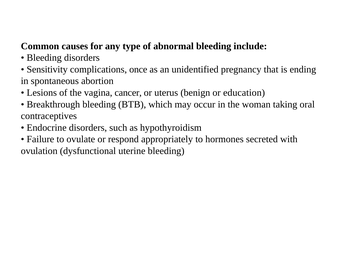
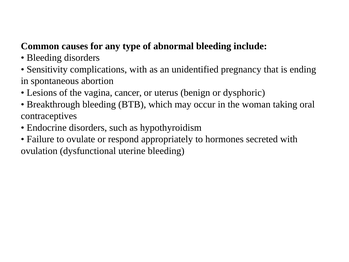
complications once: once -> with
education: education -> dysphoric
